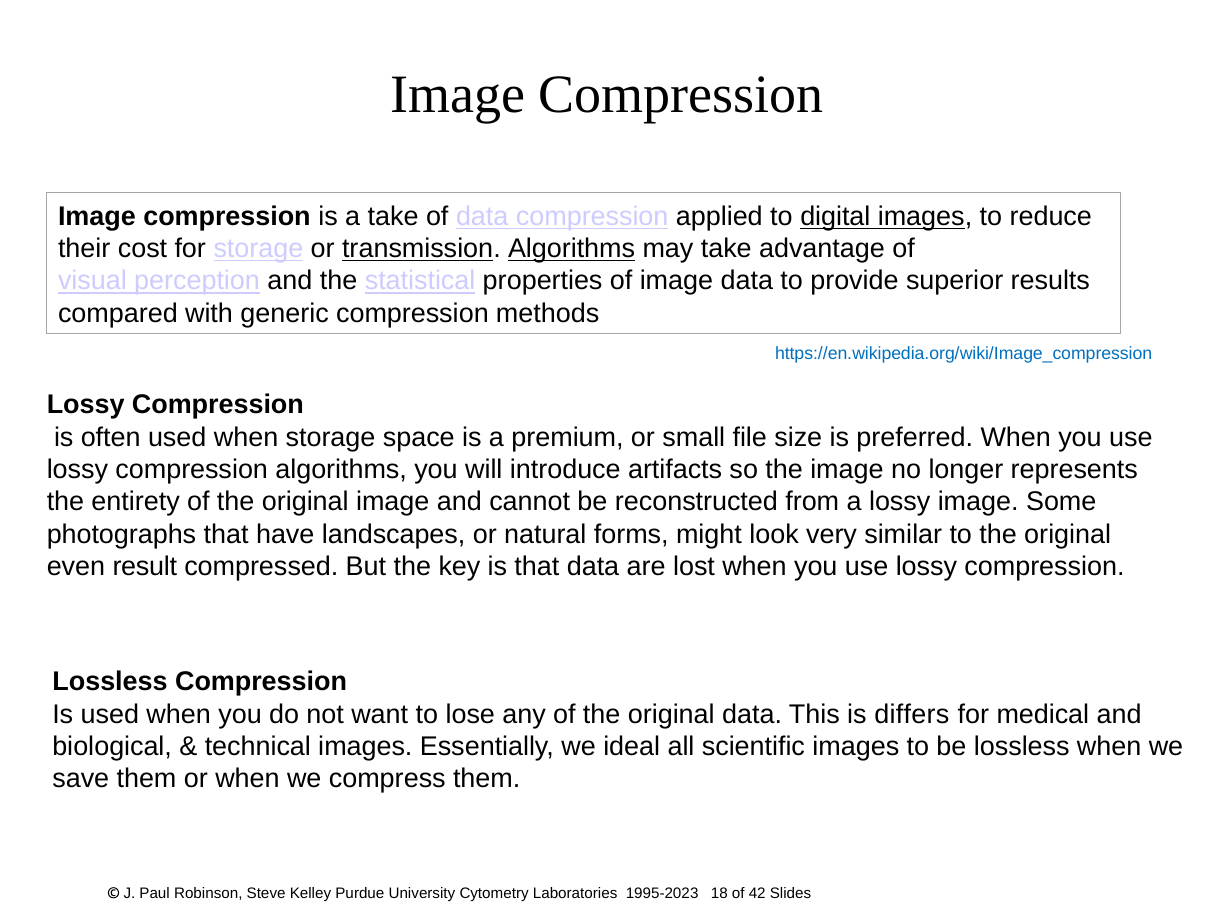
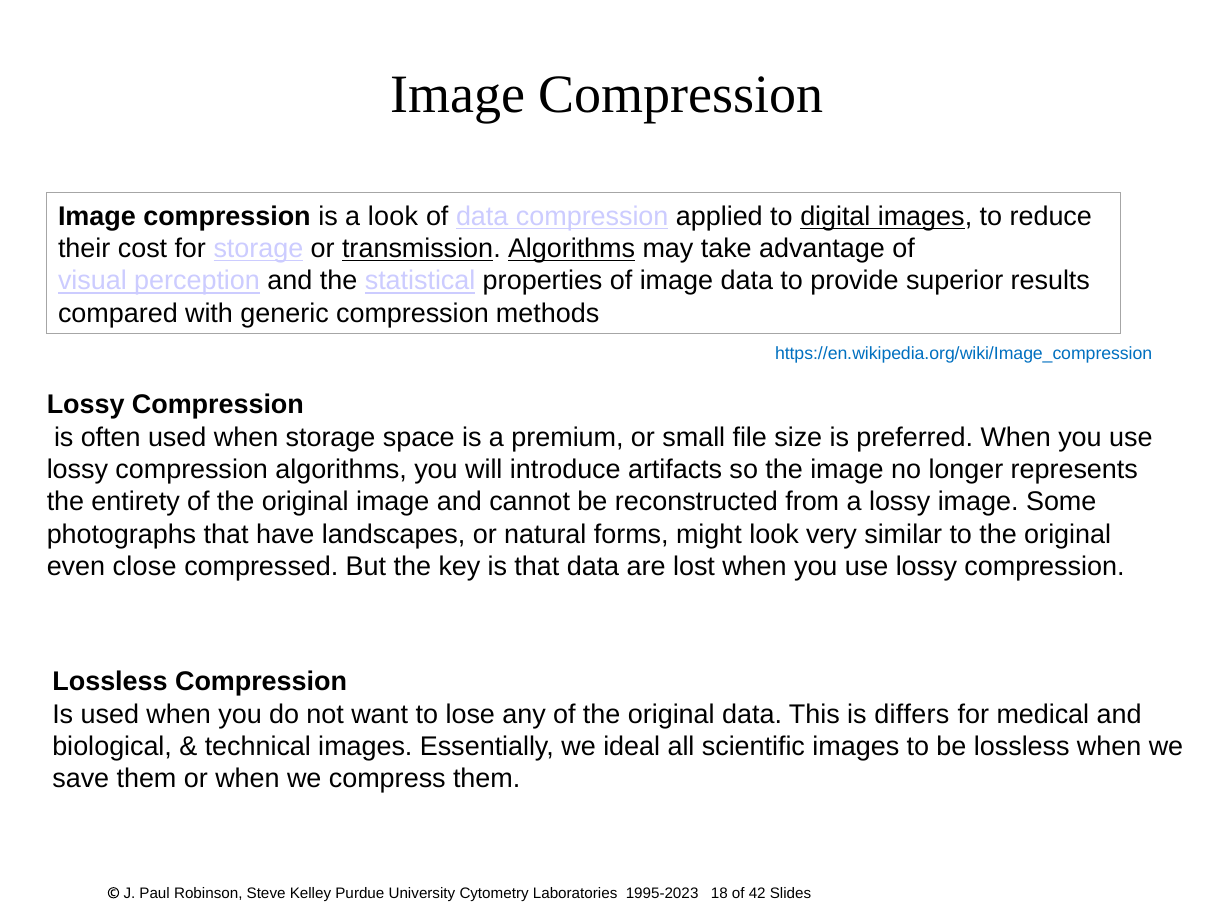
a take: take -> look
result: result -> close
